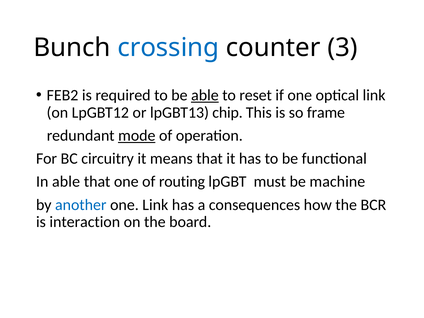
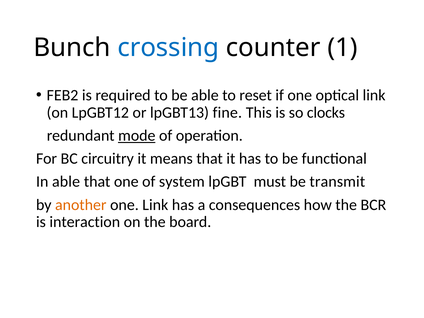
3: 3 -> 1
able at (205, 95) underline: present -> none
chip: chip -> fine
frame: frame -> clocks
routing: routing -> system
machine: machine -> transmit
another colour: blue -> orange
